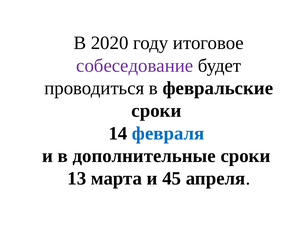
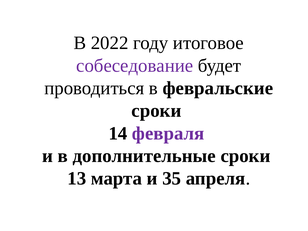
2020: 2020 -> 2022
февраля colour: blue -> purple
45: 45 -> 35
